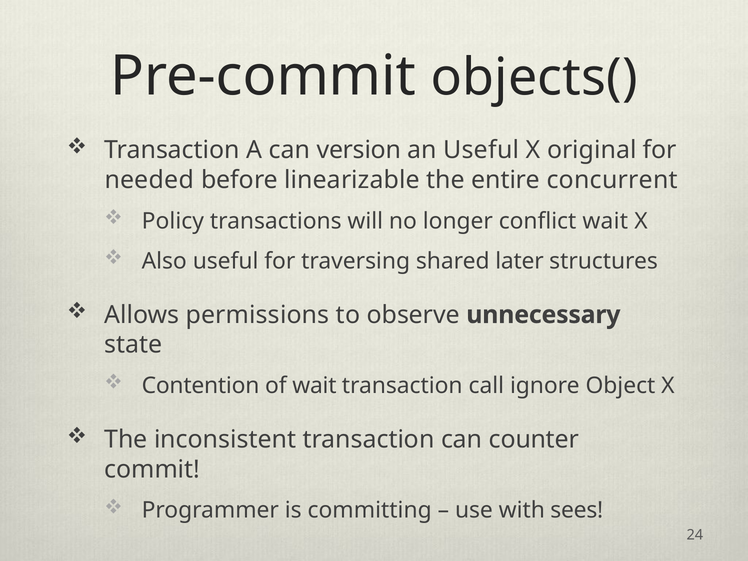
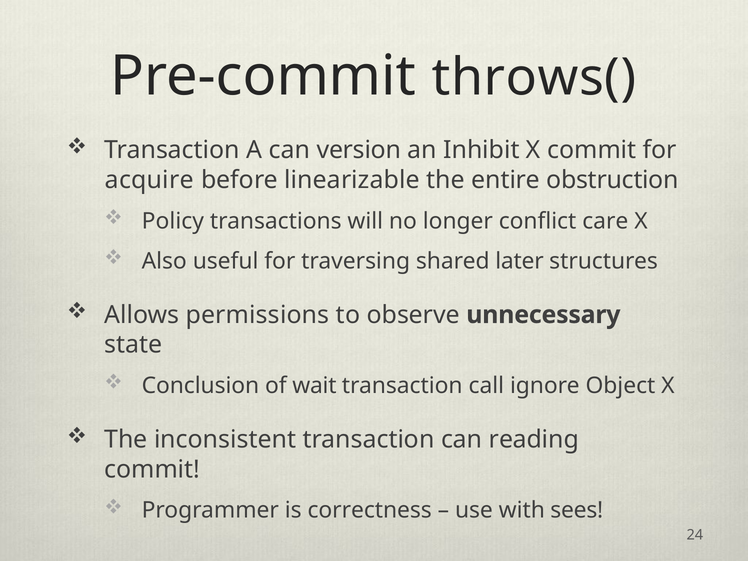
objects(: objects( -> throws(
an Useful: Useful -> Inhibit
X original: original -> commit
needed: needed -> acquire
concurrent: concurrent -> obstruction
conflict wait: wait -> care
Contention: Contention -> Conclusion
counter: counter -> reading
committing: committing -> correctness
